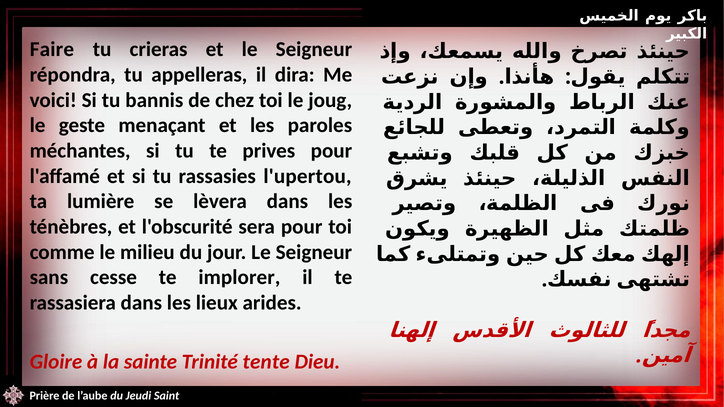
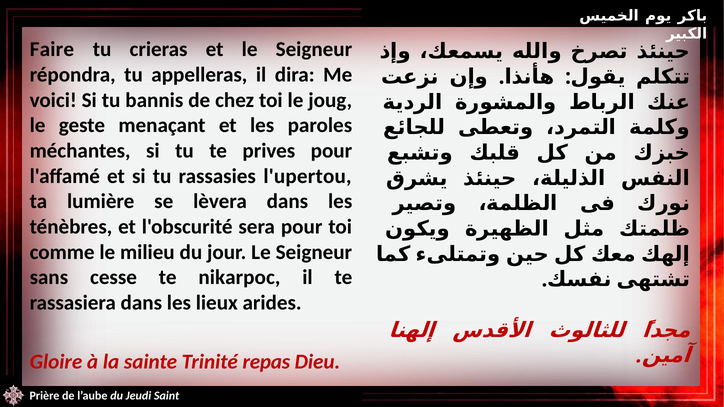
implorer: implorer -> nikarpoc
tente: tente -> repas
